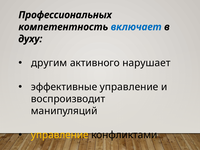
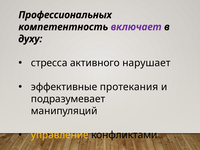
включает colour: blue -> purple
другим: другим -> стресса
эффективные управление: управление -> протекания
воспроизводит: воспроизводит -> подразумевает
